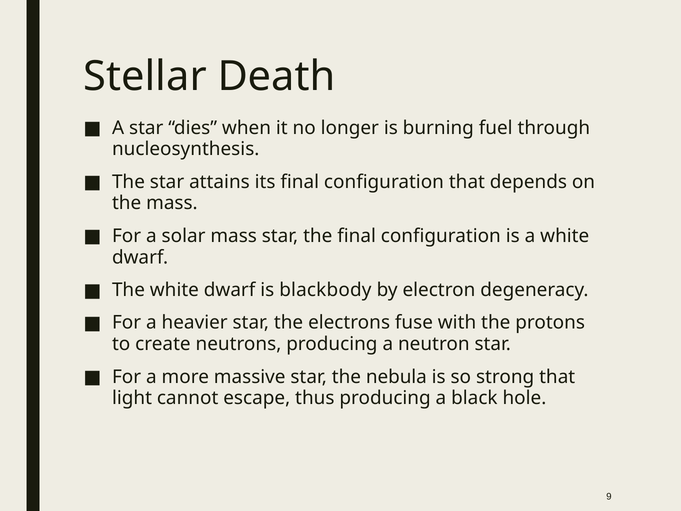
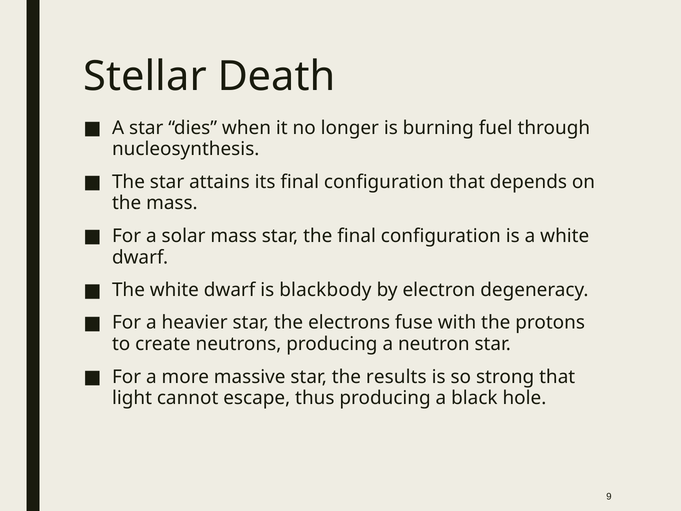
nebula: nebula -> results
